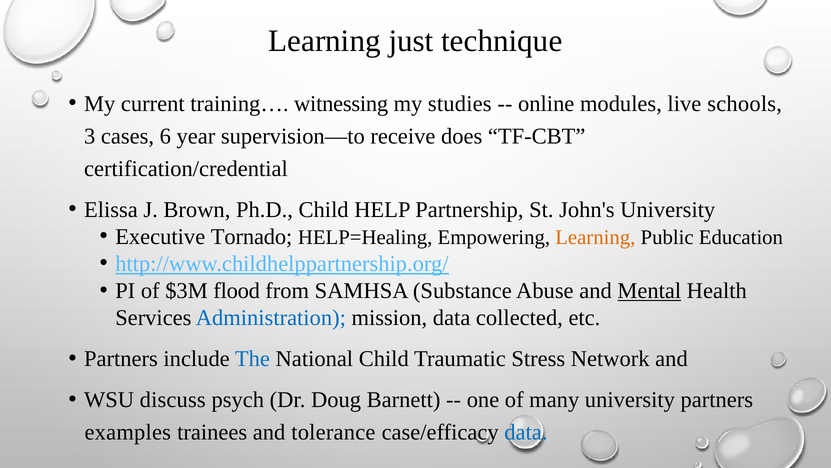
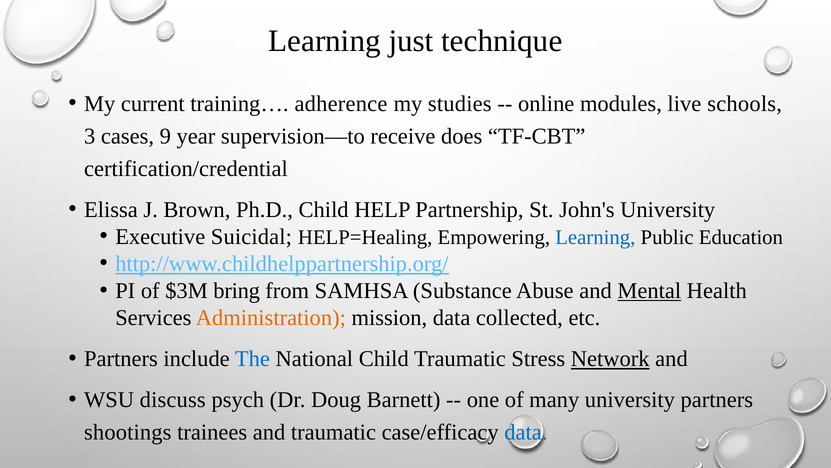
witnessing: witnessing -> adherence
6: 6 -> 9
Tornado: Tornado -> Suicidal
Learning at (595, 237) colour: orange -> blue
flood: flood -> bring
Administration colour: blue -> orange
Network underline: none -> present
examples: examples -> shootings
and tolerance: tolerance -> traumatic
